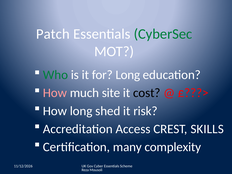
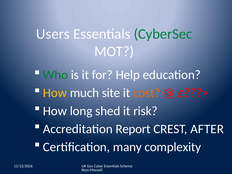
Patch: Patch -> Users
for Long: Long -> Help
How at (55, 93) colour: pink -> yellow
cost colour: black -> orange
Access: Access -> Report
SKILLS: SKILLS -> AFTER
